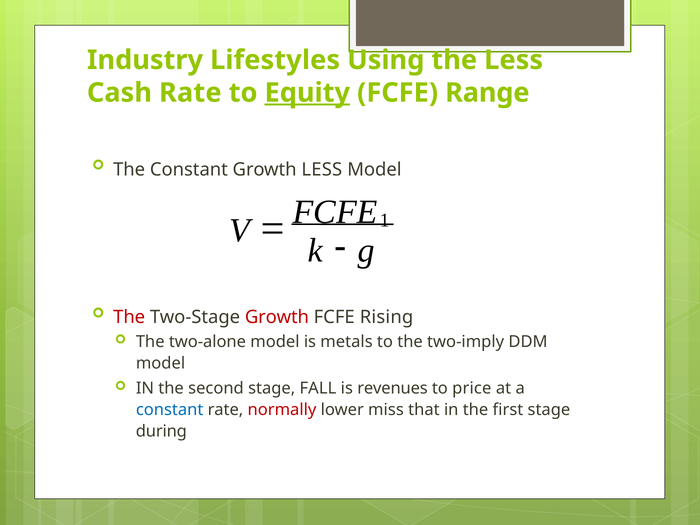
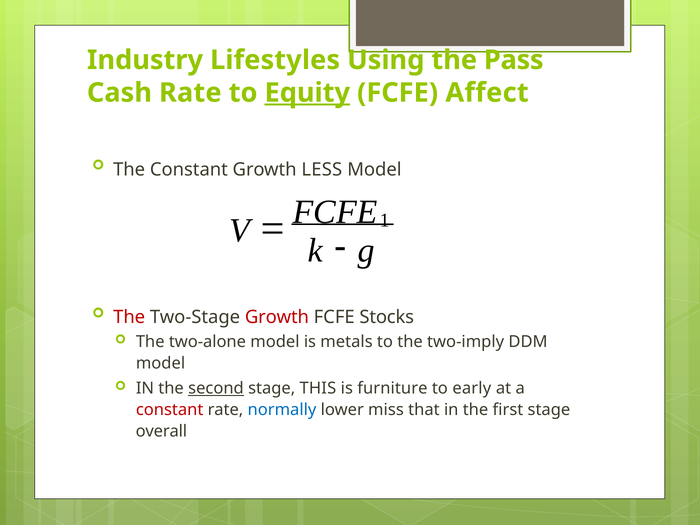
the Less: Less -> Pass
Range: Range -> Affect
Rising: Rising -> Stocks
second underline: none -> present
FALL: FALL -> THIS
revenues: revenues -> furniture
price: price -> early
constant at (170, 410) colour: blue -> red
normally colour: red -> blue
during: during -> overall
